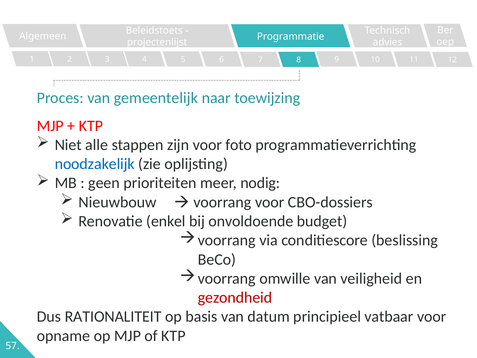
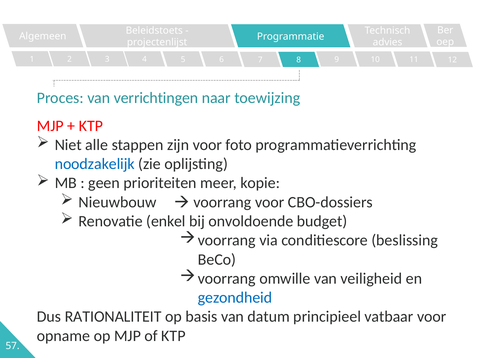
gemeentelijk: gemeentelijk -> verrichtingen
nodig: nodig -> kopie
gezondheid colour: red -> blue
